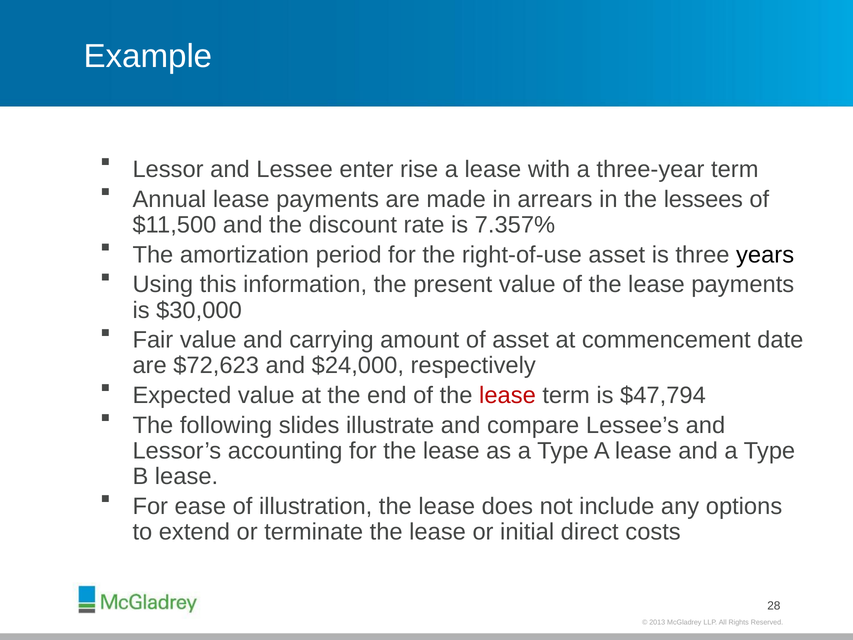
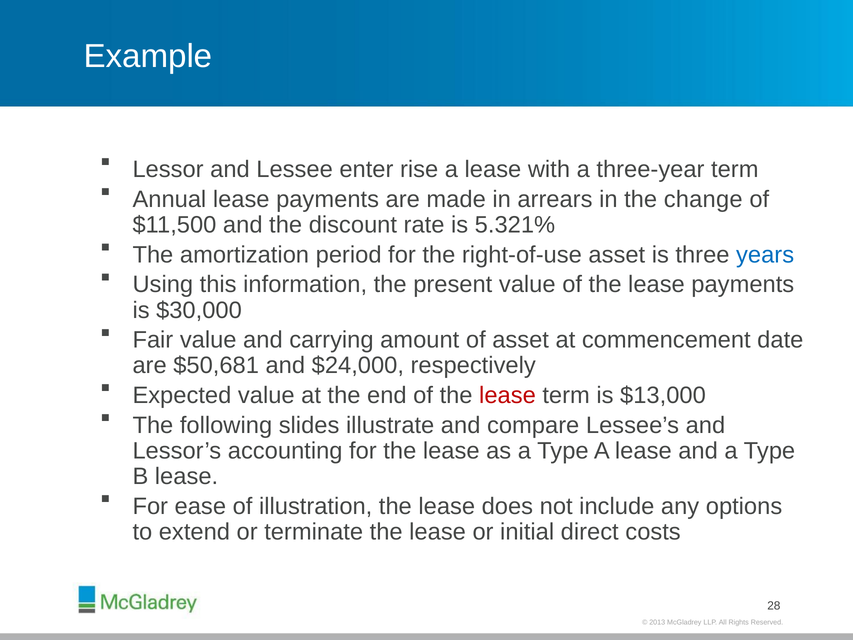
lessees: lessees -> change
7.357%: 7.357% -> 5.321%
years colour: black -> blue
$72,623: $72,623 -> $50,681
$47,794: $47,794 -> $13,000
